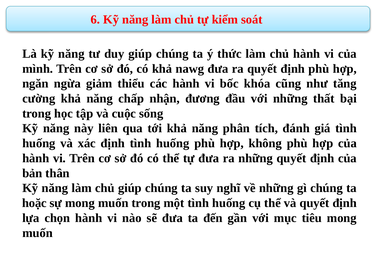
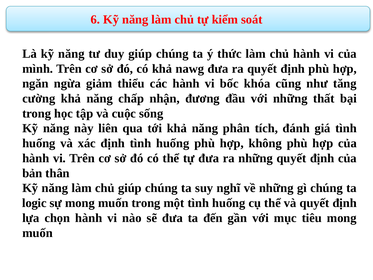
hoặc: hoặc -> logic
